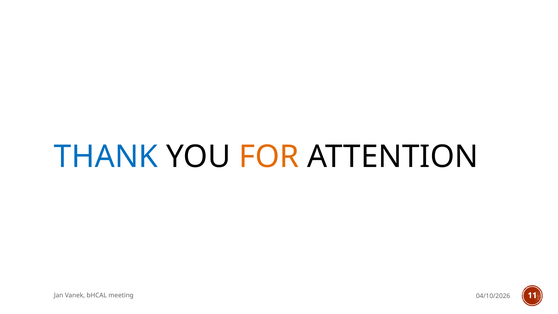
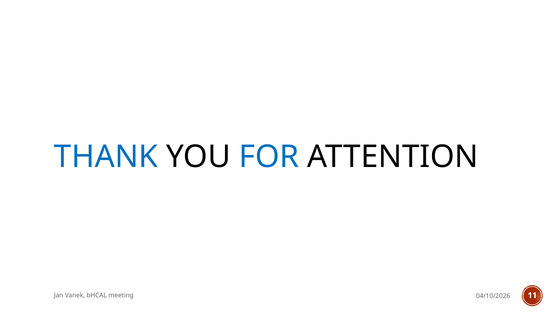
FOR colour: orange -> blue
